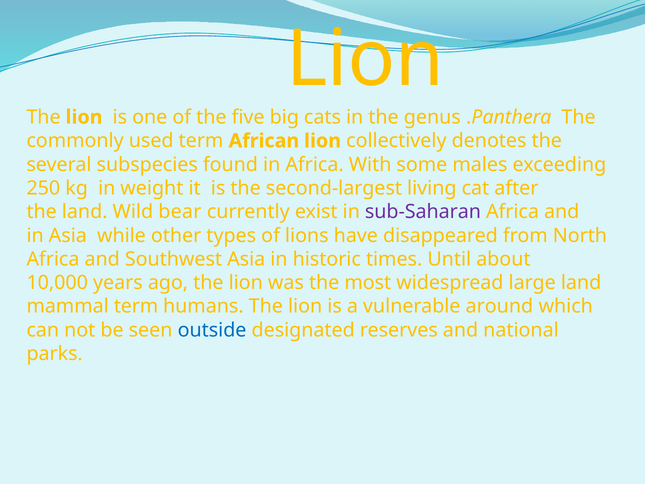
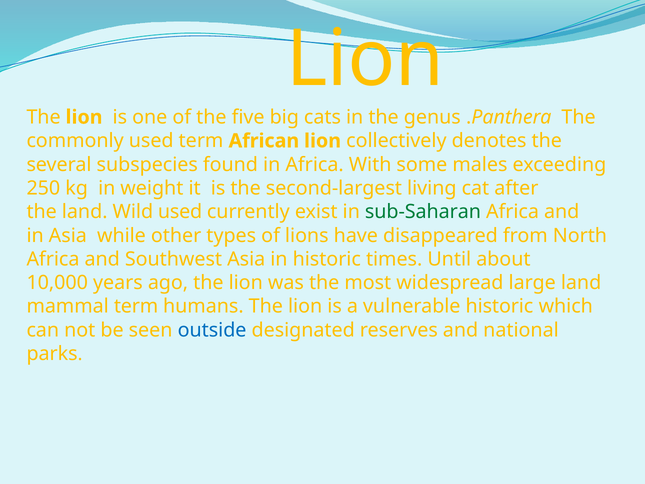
Wild bear: bear -> used
sub-Saharan colour: purple -> green
vulnerable around: around -> historic
